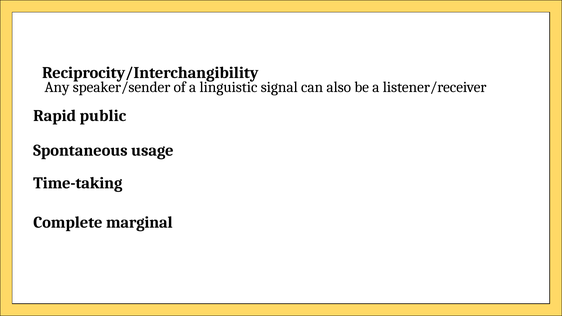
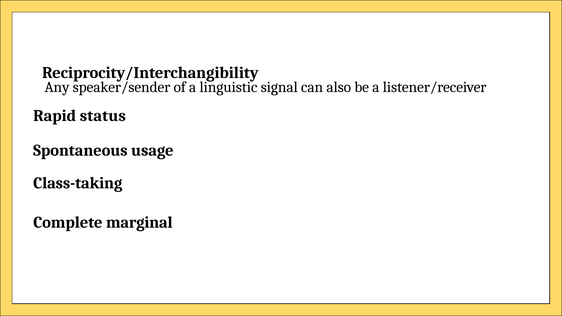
public: public -> status
Time-taking: Time-taking -> Class-taking
